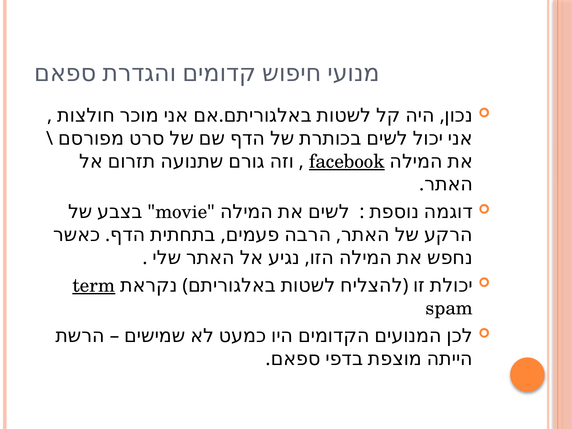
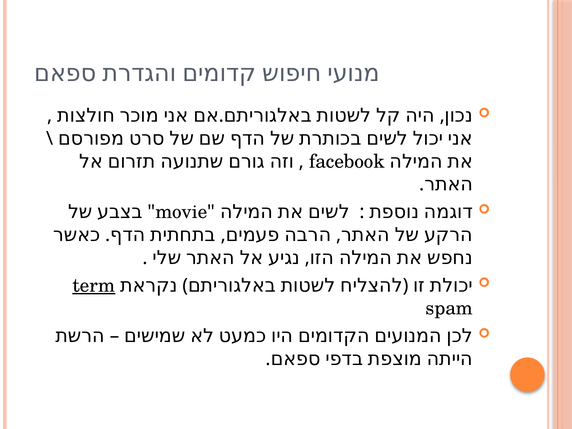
facebook underline: present -> none
